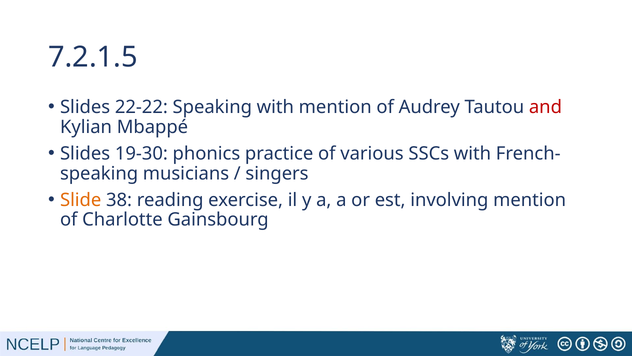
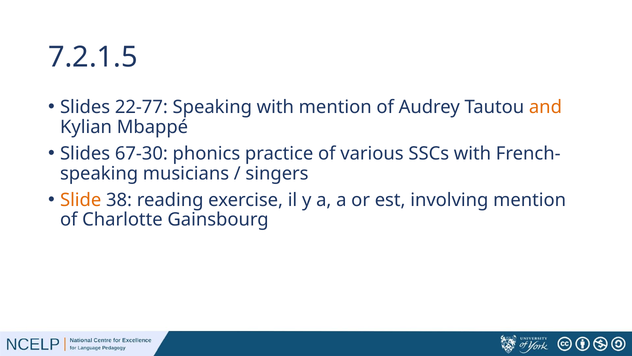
22-22: 22-22 -> 22-77
and colour: red -> orange
19-30: 19-30 -> 67-30
